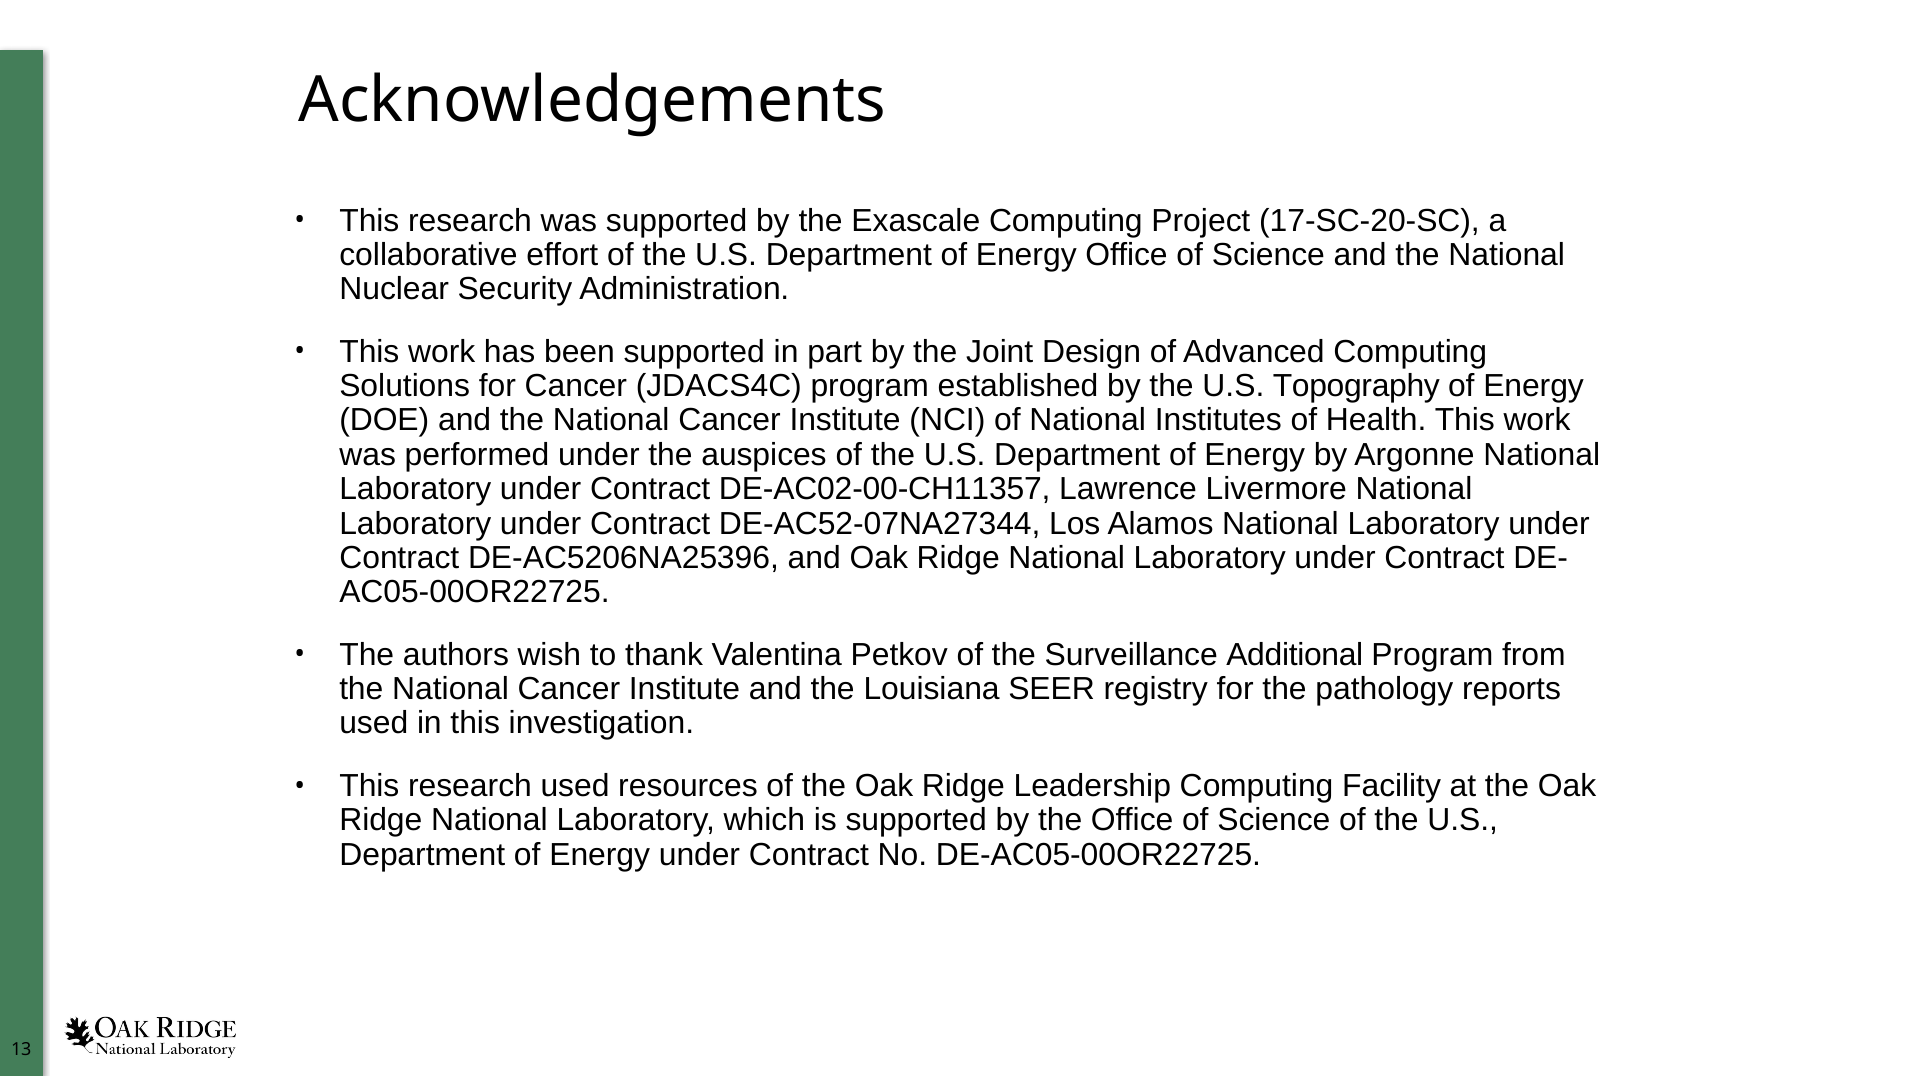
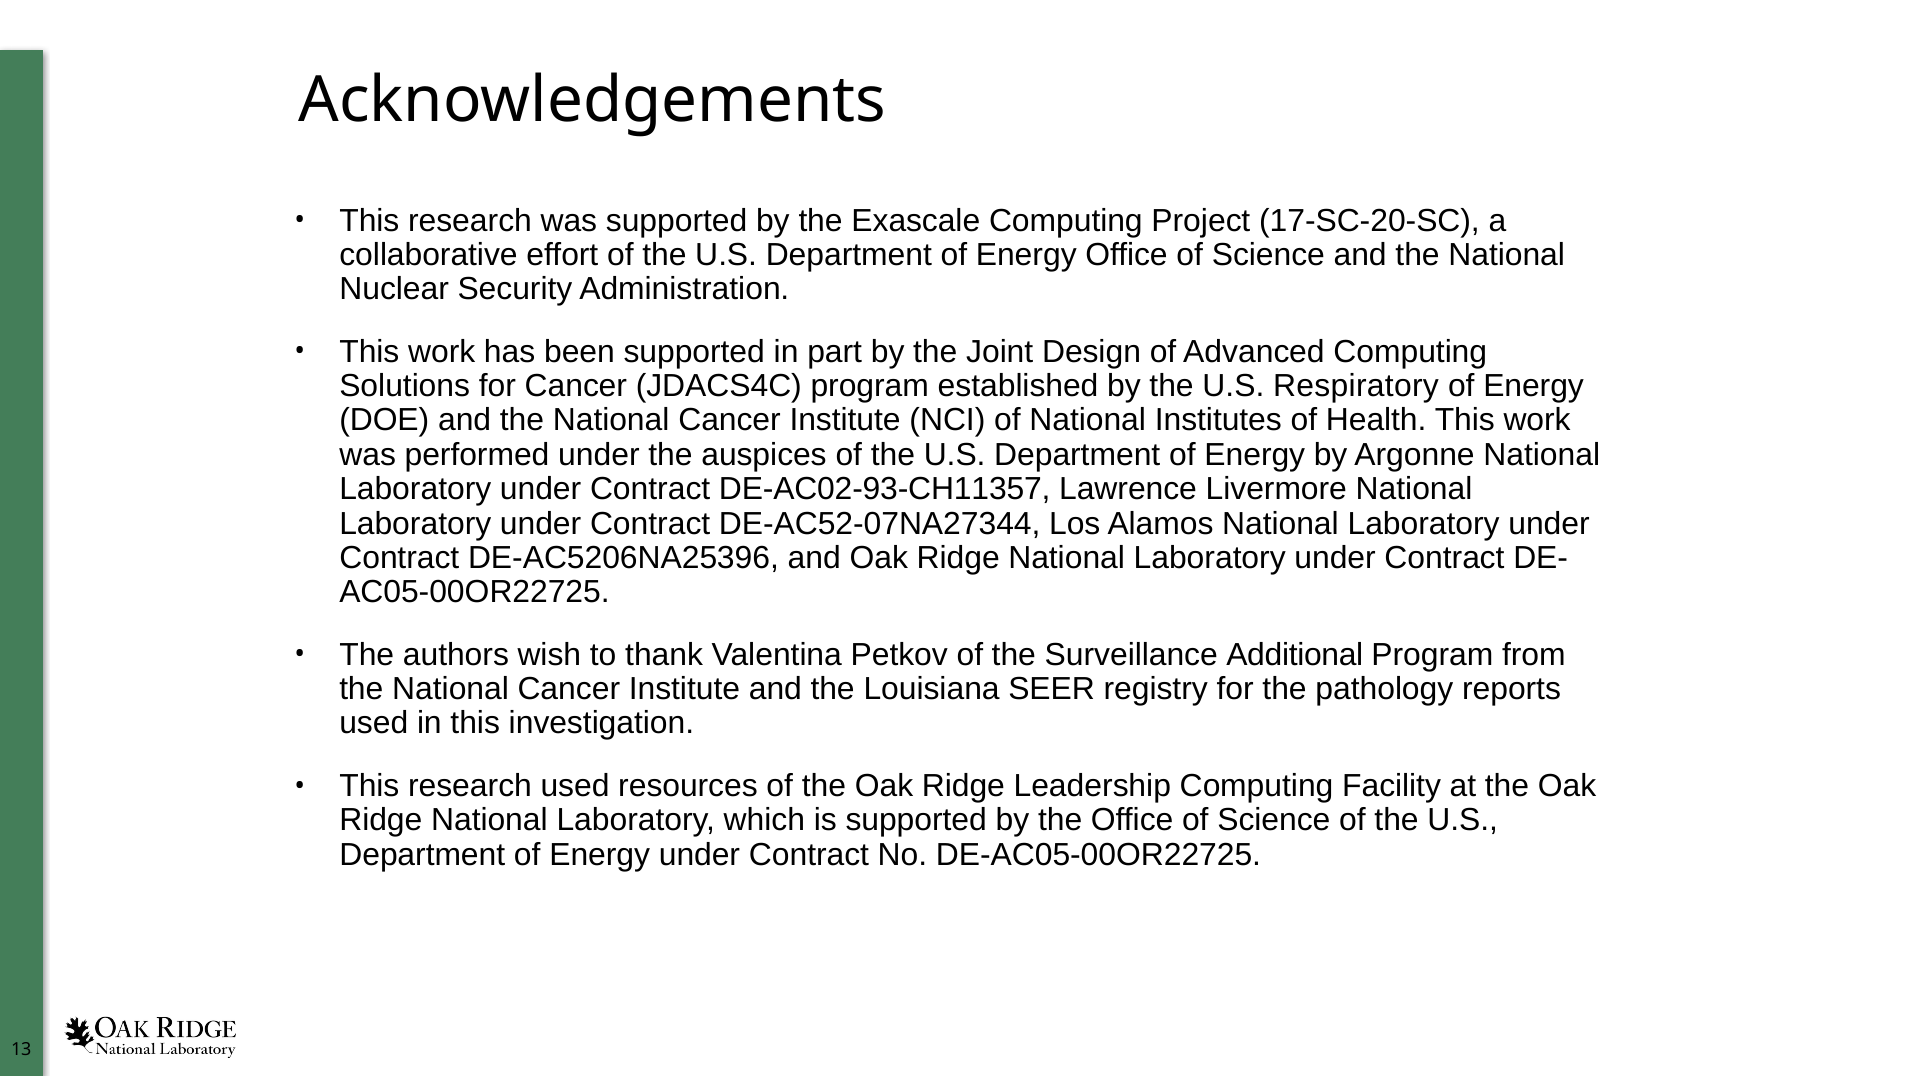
Topography: Topography -> Respiratory
DE-AC02-00-CH11357: DE-AC02-00-CH11357 -> DE-AC02-93-CH11357
